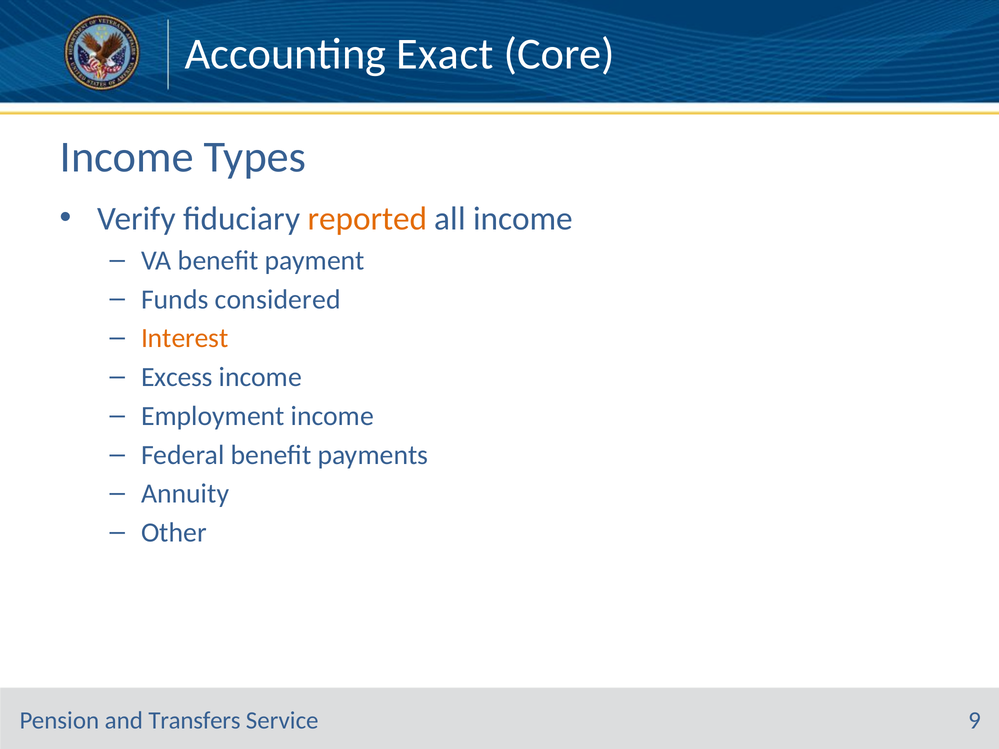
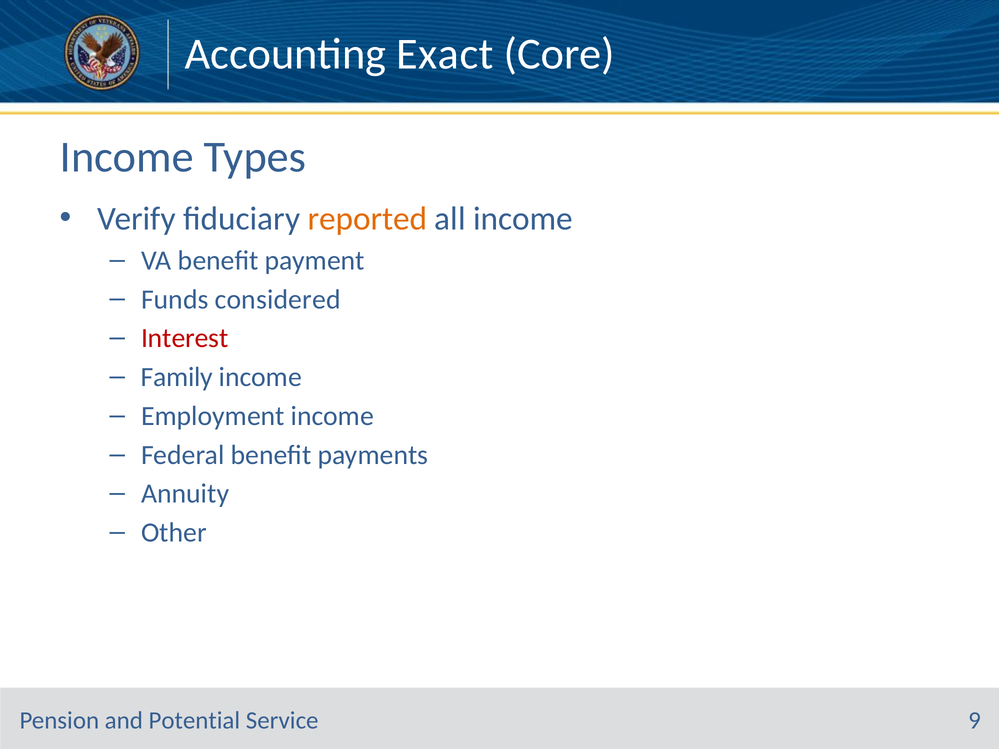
Interest colour: orange -> red
Excess: Excess -> Family
Transfers: Transfers -> Potential
